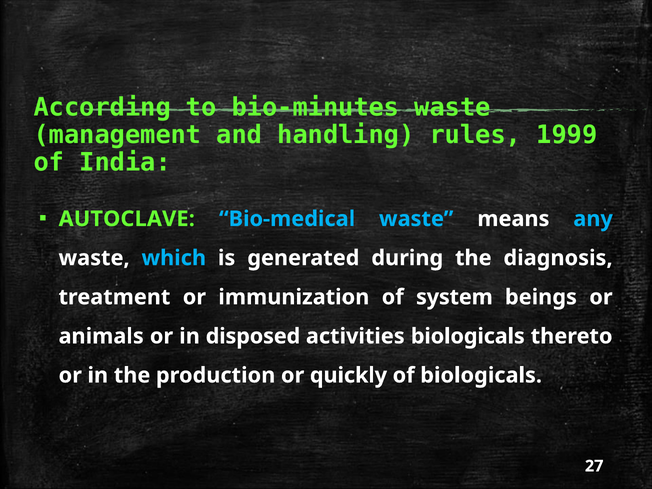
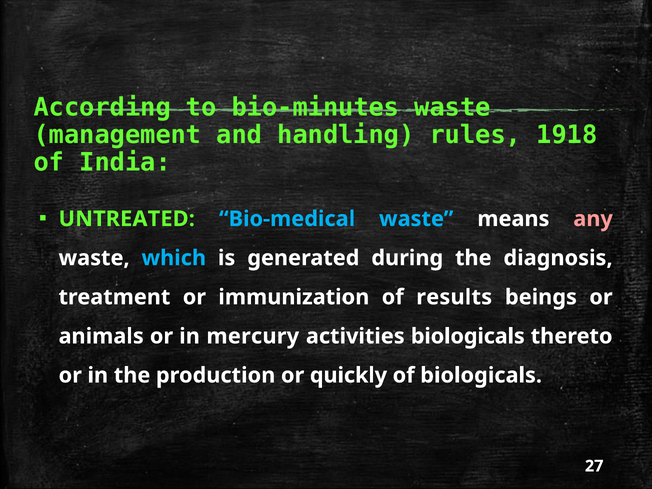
1999: 1999 -> 1918
AUTOCLAVE: AUTOCLAVE -> UNTREATED
any colour: light blue -> pink
system: system -> results
disposed: disposed -> mercury
